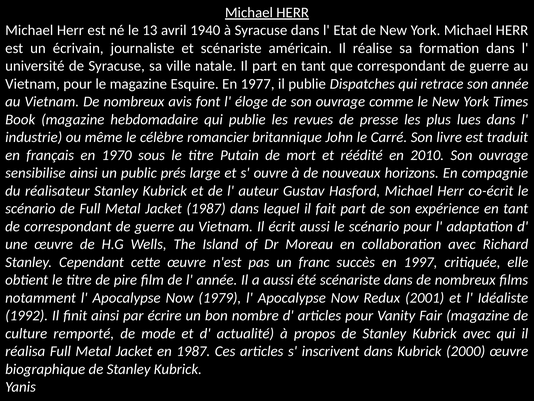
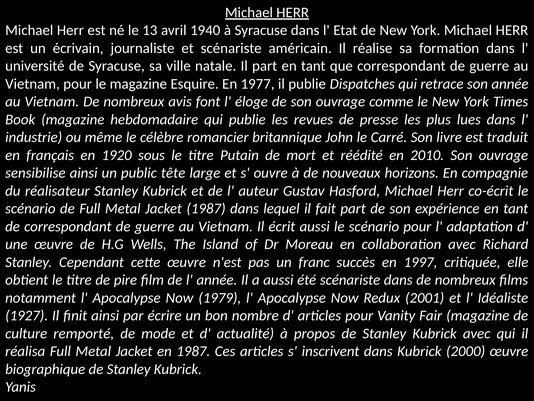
1970: 1970 -> 1920
prés: prés -> tête
1992: 1992 -> 1927
